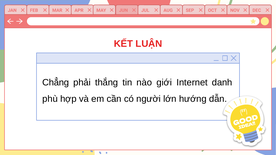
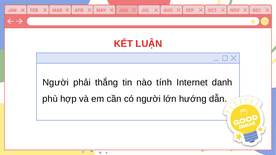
Chẳng at (56, 83): Chẳng -> Người
giới: giới -> tính
